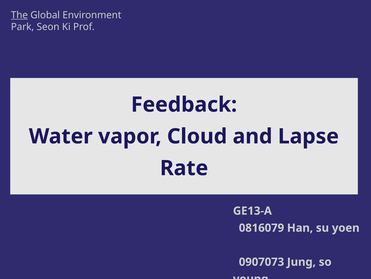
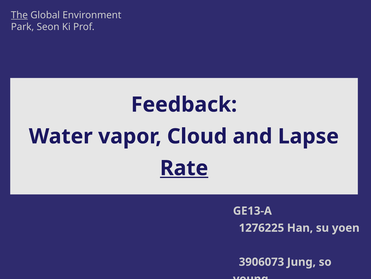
Rate underline: none -> present
0816079: 0816079 -> 1276225
0907073: 0907073 -> 3906073
